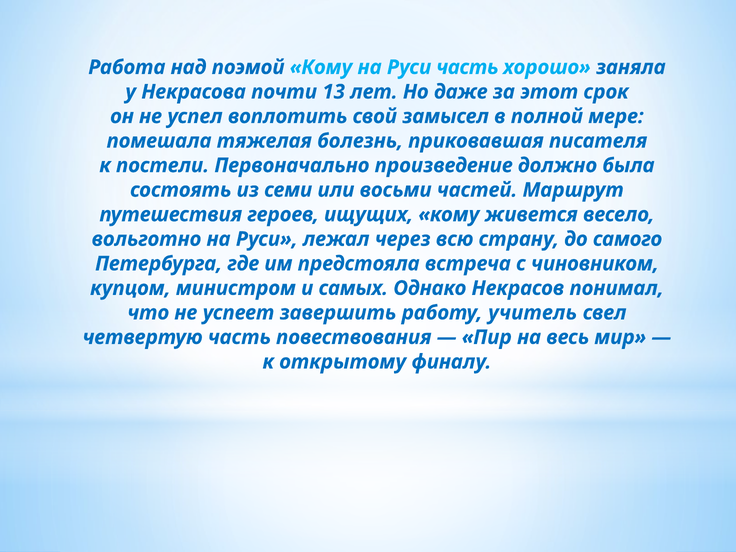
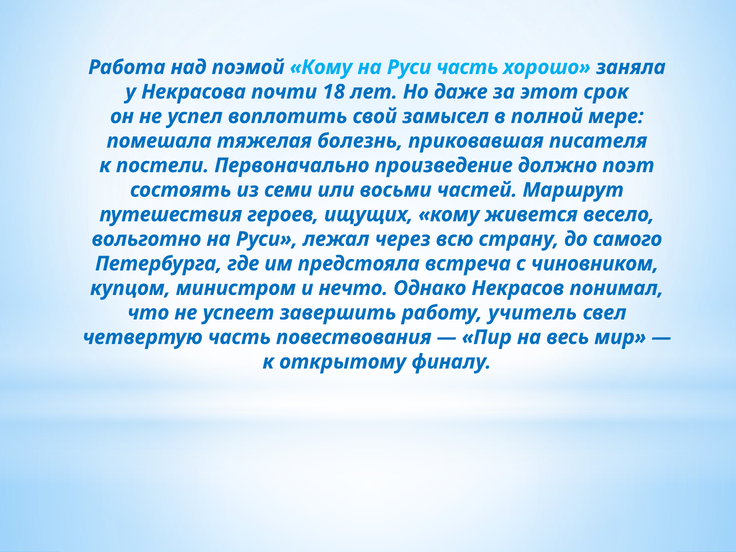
13: 13 -> 18
была: была -> поэт
самых: самых -> нечто
